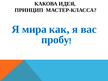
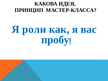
мира: мира -> роли
